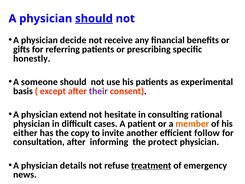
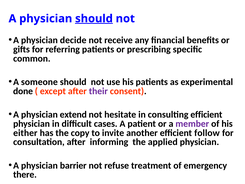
honestly: honestly -> common
basis: basis -> done
consulting rational: rational -> efficient
member colour: orange -> purple
protect: protect -> applied
details: details -> barrier
treatment underline: present -> none
news: news -> there
